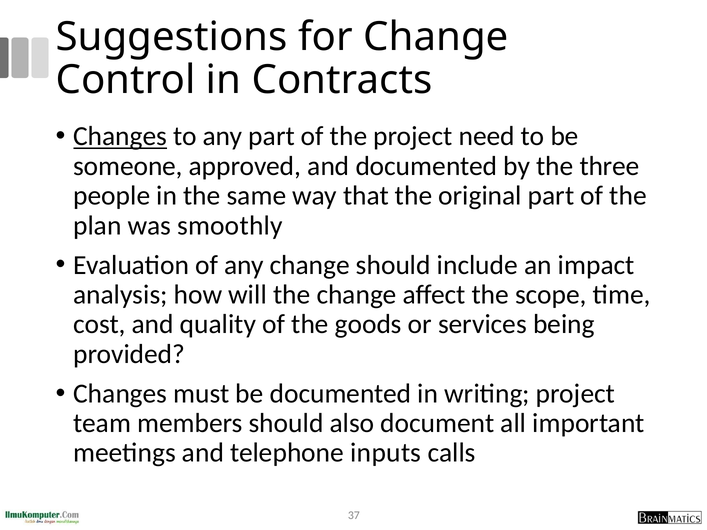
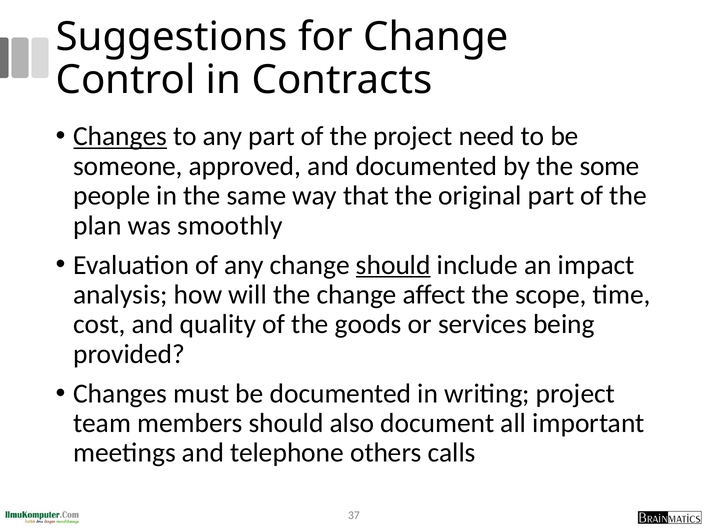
three: three -> some
should at (393, 265) underline: none -> present
inputs: inputs -> others
